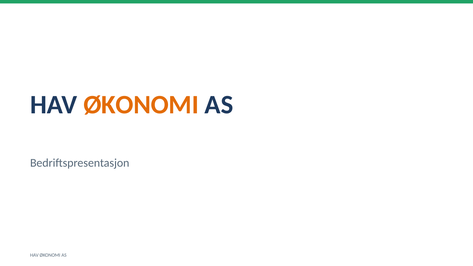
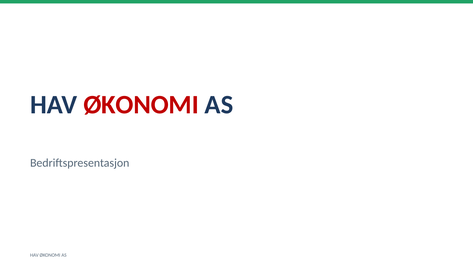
ØKONOMI at (141, 105) colour: orange -> red
